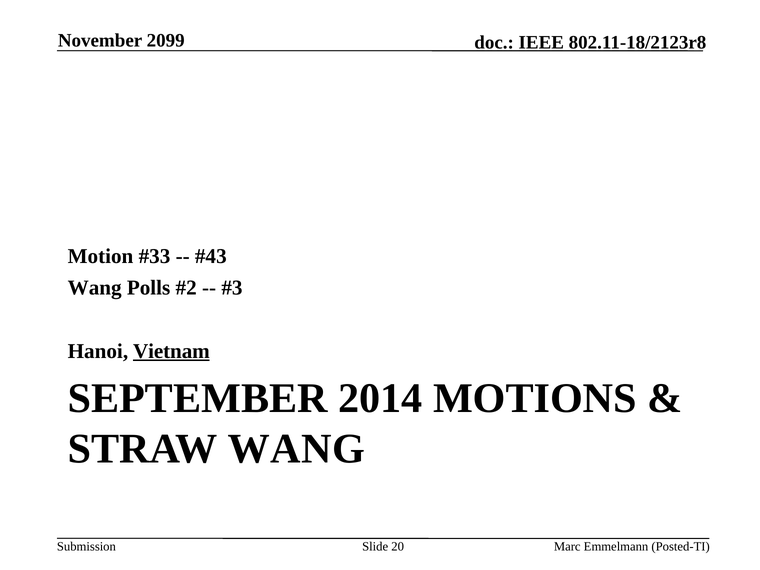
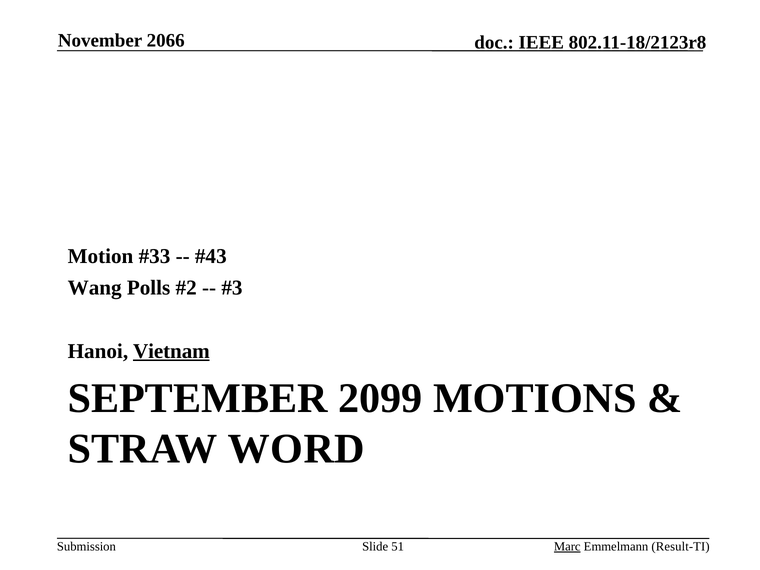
2099: 2099 -> 2066
2014: 2014 -> 2099
STRAW WANG: WANG -> WORD
20: 20 -> 51
Marc underline: none -> present
Posted-TI: Posted-TI -> Result-TI
